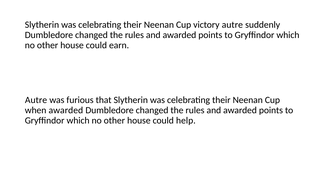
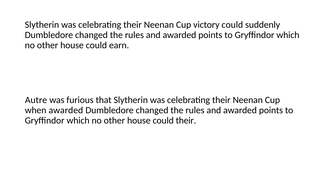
victory autre: autre -> could
could help: help -> their
